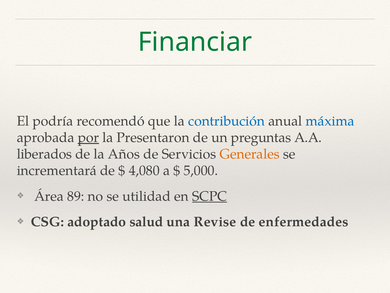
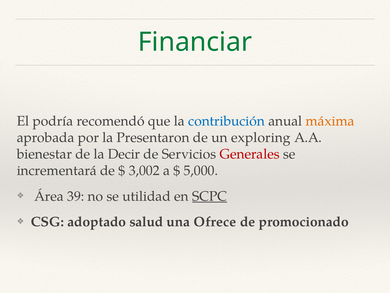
máxima colour: blue -> orange
por underline: present -> none
preguntas: preguntas -> exploring
liberados: liberados -> bienestar
Años: Años -> Decir
Generales colour: orange -> red
4,080: 4,080 -> 3,002
89: 89 -> 39
Revise: Revise -> Ofrece
enfermedades: enfermedades -> promocionado
